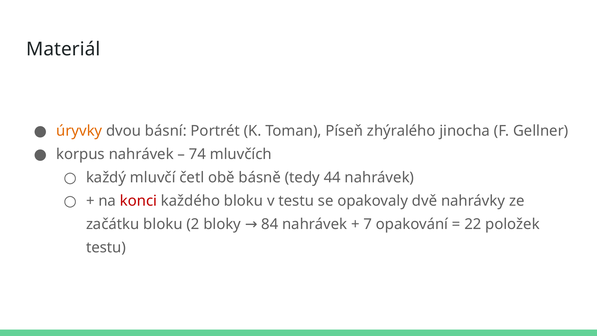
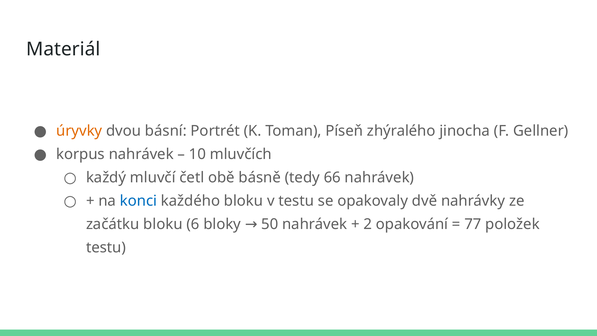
74: 74 -> 10
44: 44 -> 66
konci colour: red -> blue
2: 2 -> 6
84: 84 -> 50
7: 7 -> 2
22: 22 -> 77
